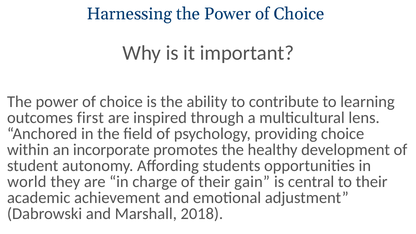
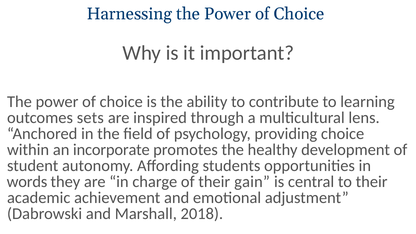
first: first -> sets
world: world -> words
